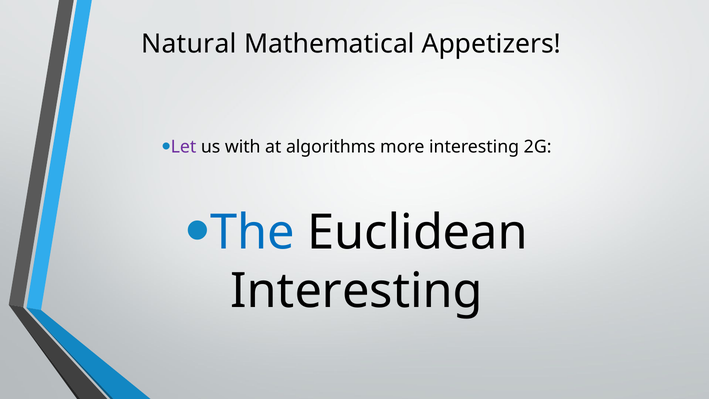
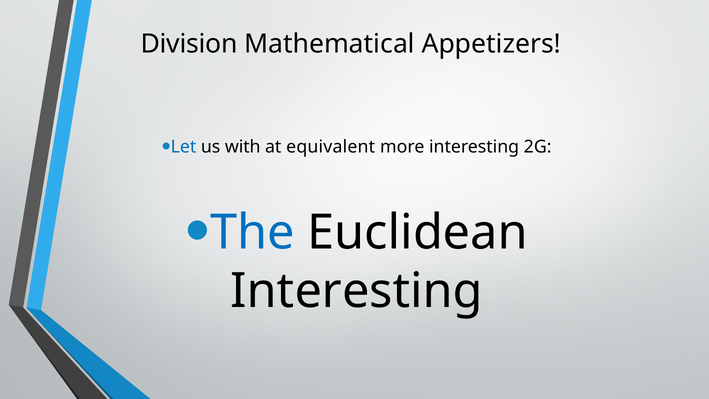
Natural: Natural -> Division
Let colour: purple -> blue
algorithms: algorithms -> equivalent
